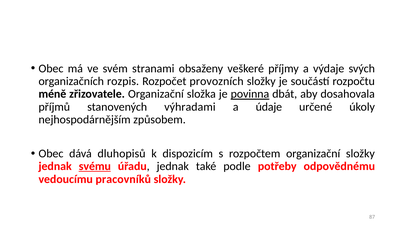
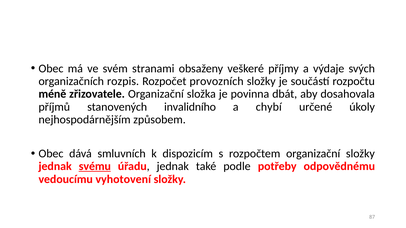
povinna underline: present -> none
výhradami: výhradami -> invalidního
údaje: údaje -> chybí
dluhopisů: dluhopisů -> smluvních
pracovníků: pracovníků -> vyhotovení
